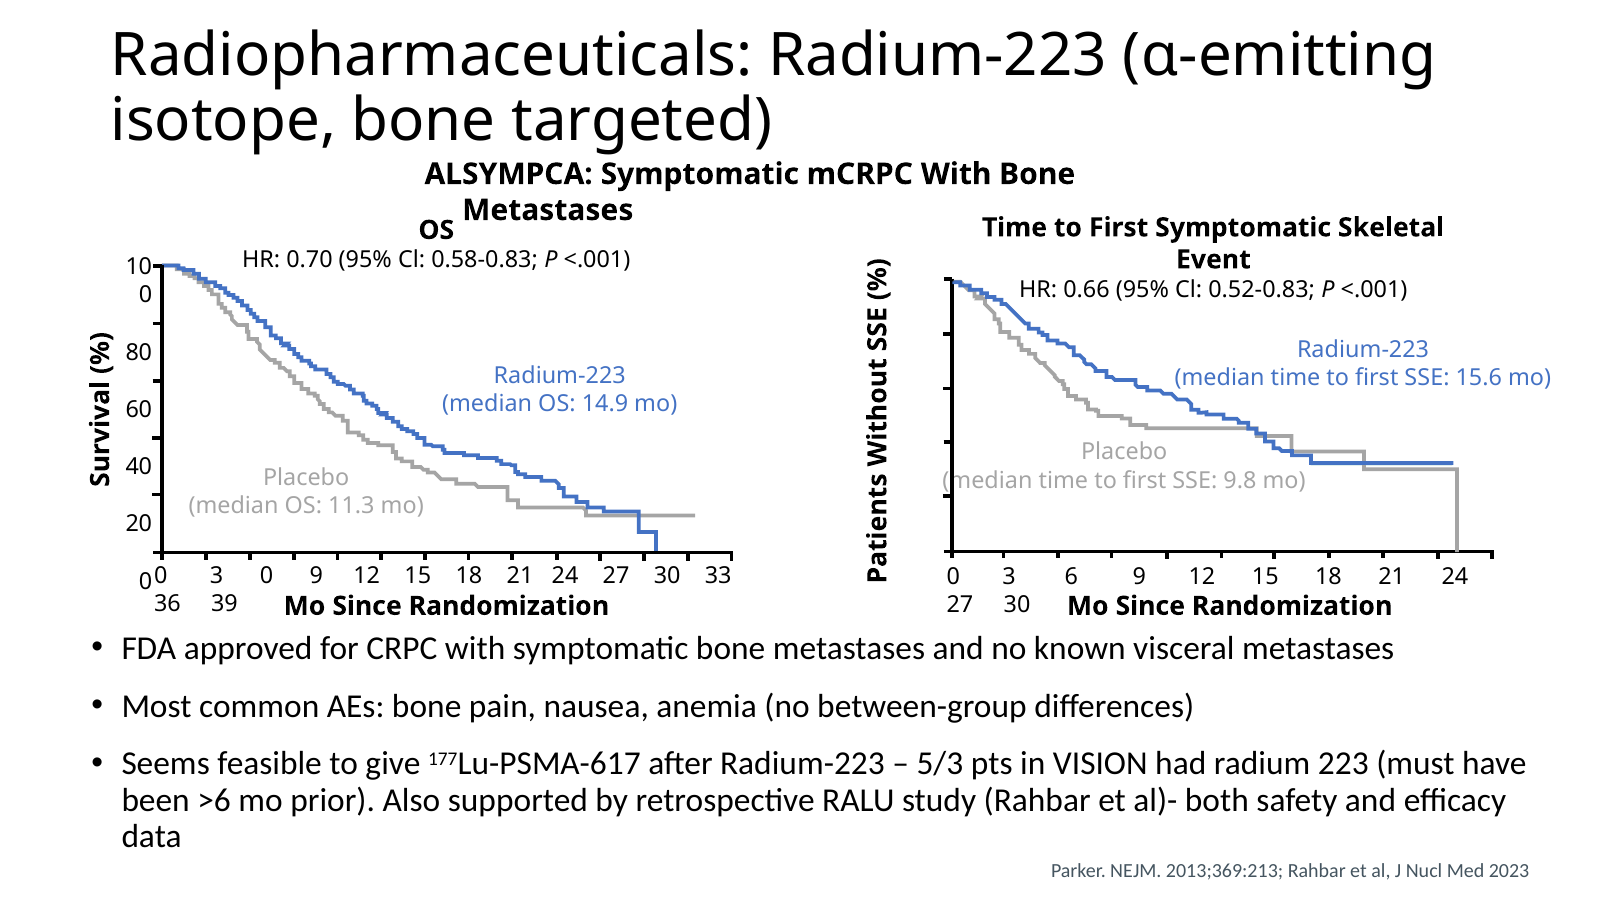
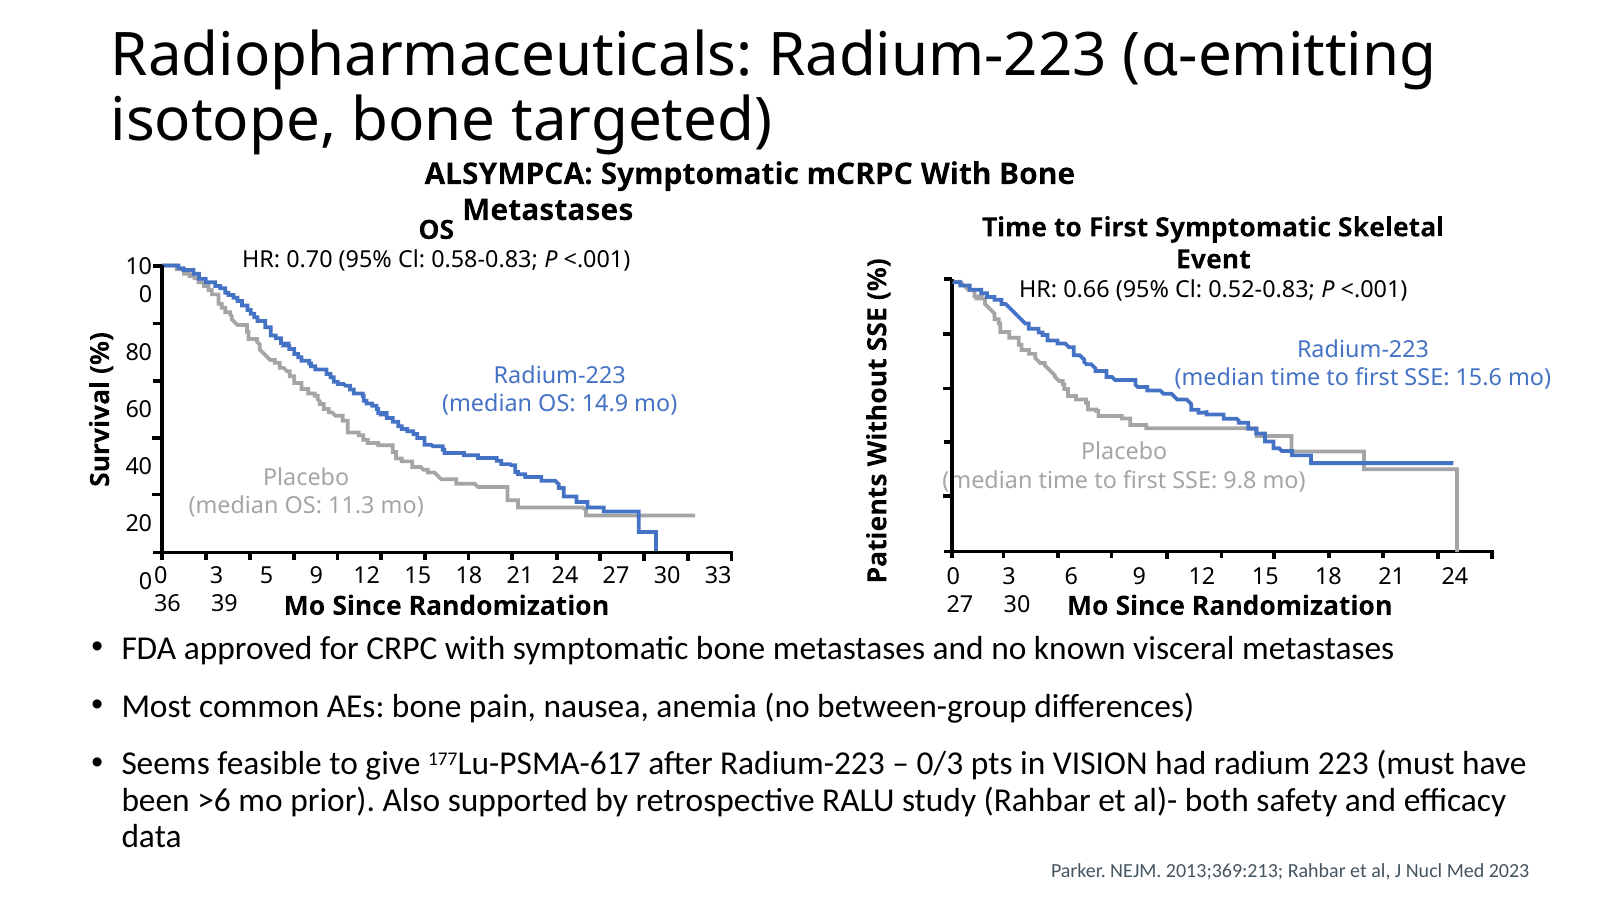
3 0: 0 -> 5
5/3: 5/3 -> 0/3
